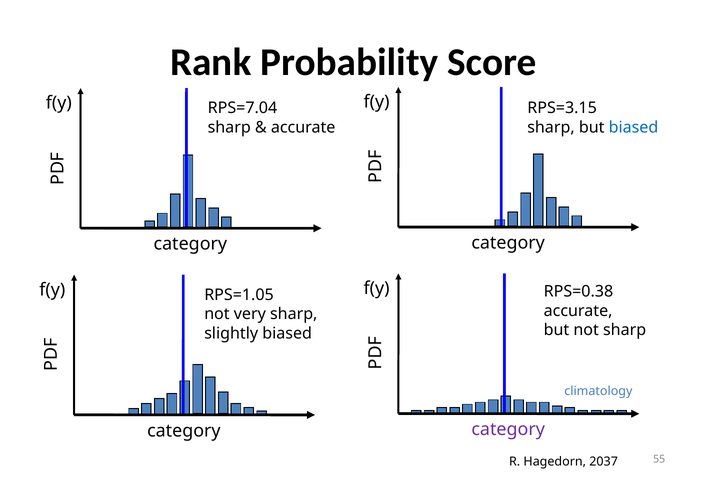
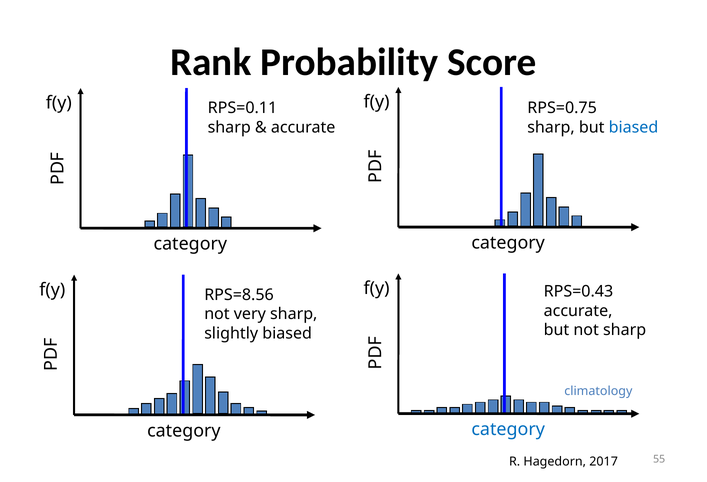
RPS=7.04: RPS=7.04 -> RPS=0.11
RPS=3.15: RPS=3.15 -> RPS=0.75
RPS=0.38: RPS=0.38 -> RPS=0.43
RPS=1.05: RPS=1.05 -> RPS=8.56
category at (508, 429) colour: purple -> blue
2037: 2037 -> 2017
